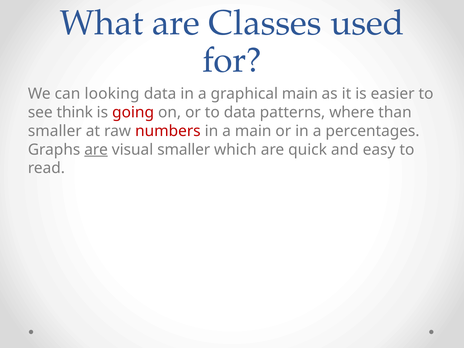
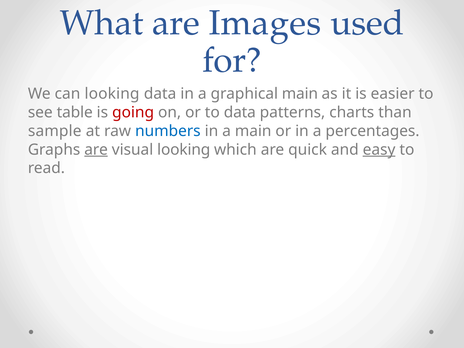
Classes: Classes -> Images
think: think -> table
where: where -> charts
smaller at (55, 131): smaller -> sample
numbers colour: red -> blue
visual smaller: smaller -> looking
easy underline: none -> present
